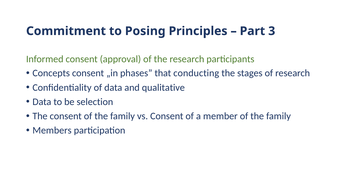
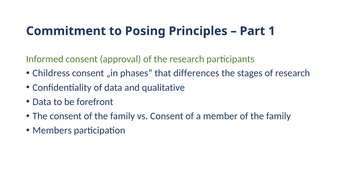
3: 3 -> 1
Concepts: Concepts -> Childress
conducting: conducting -> differences
selection: selection -> forefront
